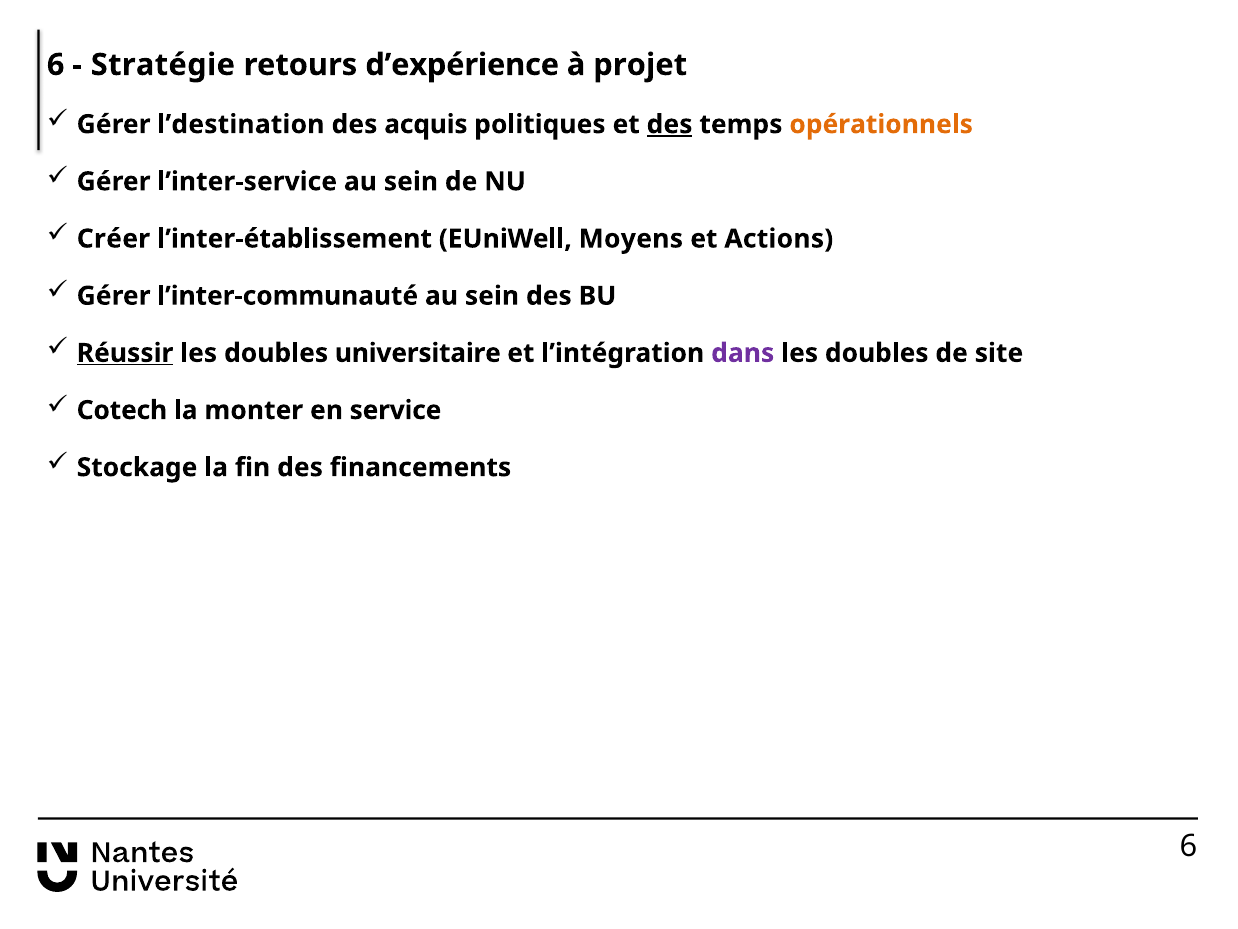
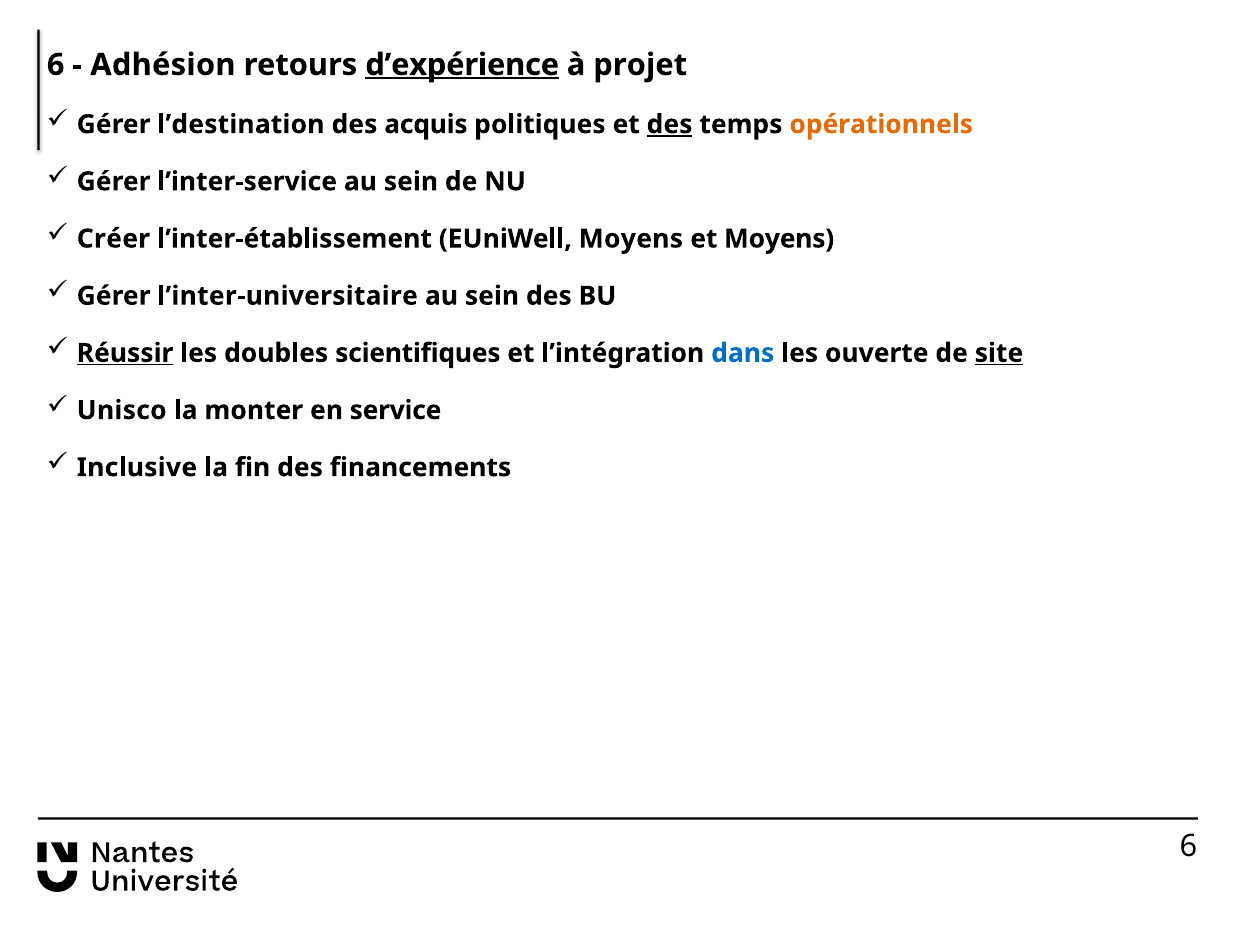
Stratégie: Stratégie -> Adhésion
d’expérience underline: none -> present
et Actions: Actions -> Moyens
l’inter-communauté: l’inter-communauté -> l’inter-universitaire
universitaire: universitaire -> scientifiques
dans colour: purple -> blue
doubles at (877, 353): doubles -> ouverte
site underline: none -> present
Cotech: Cotech -> Unisco
Stockage: Stockage -> Inclusive
